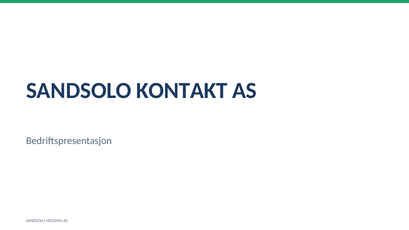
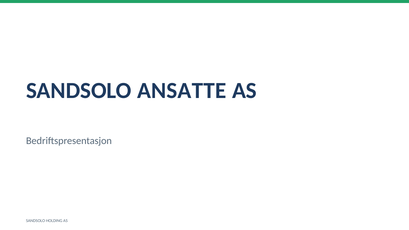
KONTAKT: KONTAKT -> ANSATTE
